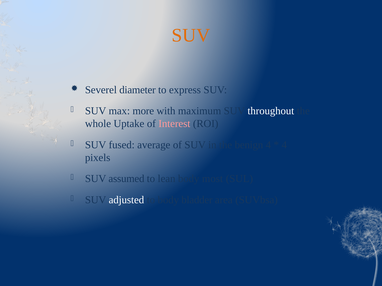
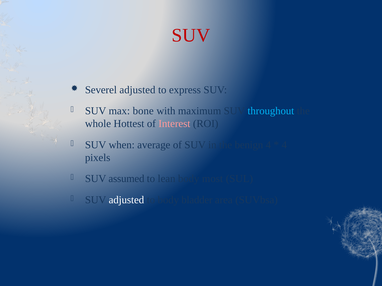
SUV at (191, 35) colour: orange -> red
Severel diameter: diameter -> adjusted
more: more -> bone
throughout colour: white -> light blue
Uptake: Uptake -> Hottest
fused: fused -> when
